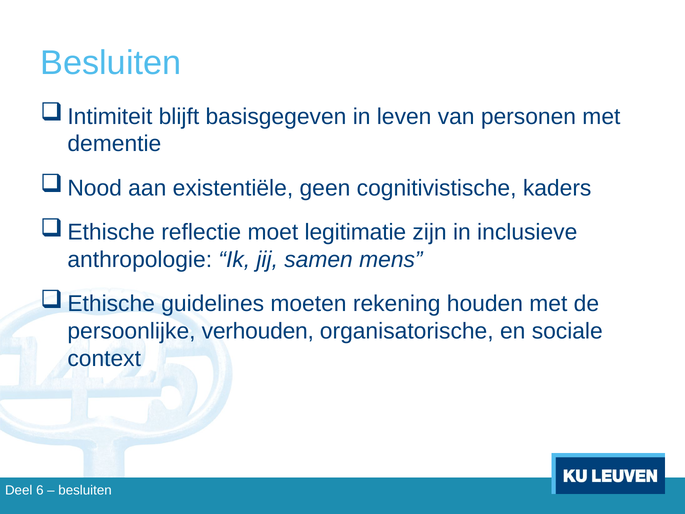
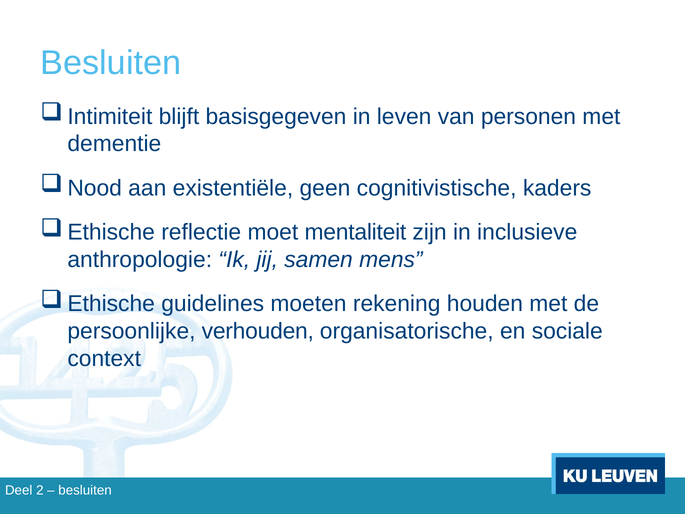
legitimatie: legitimatie -> mentaliteit
6: 6 -> 2
